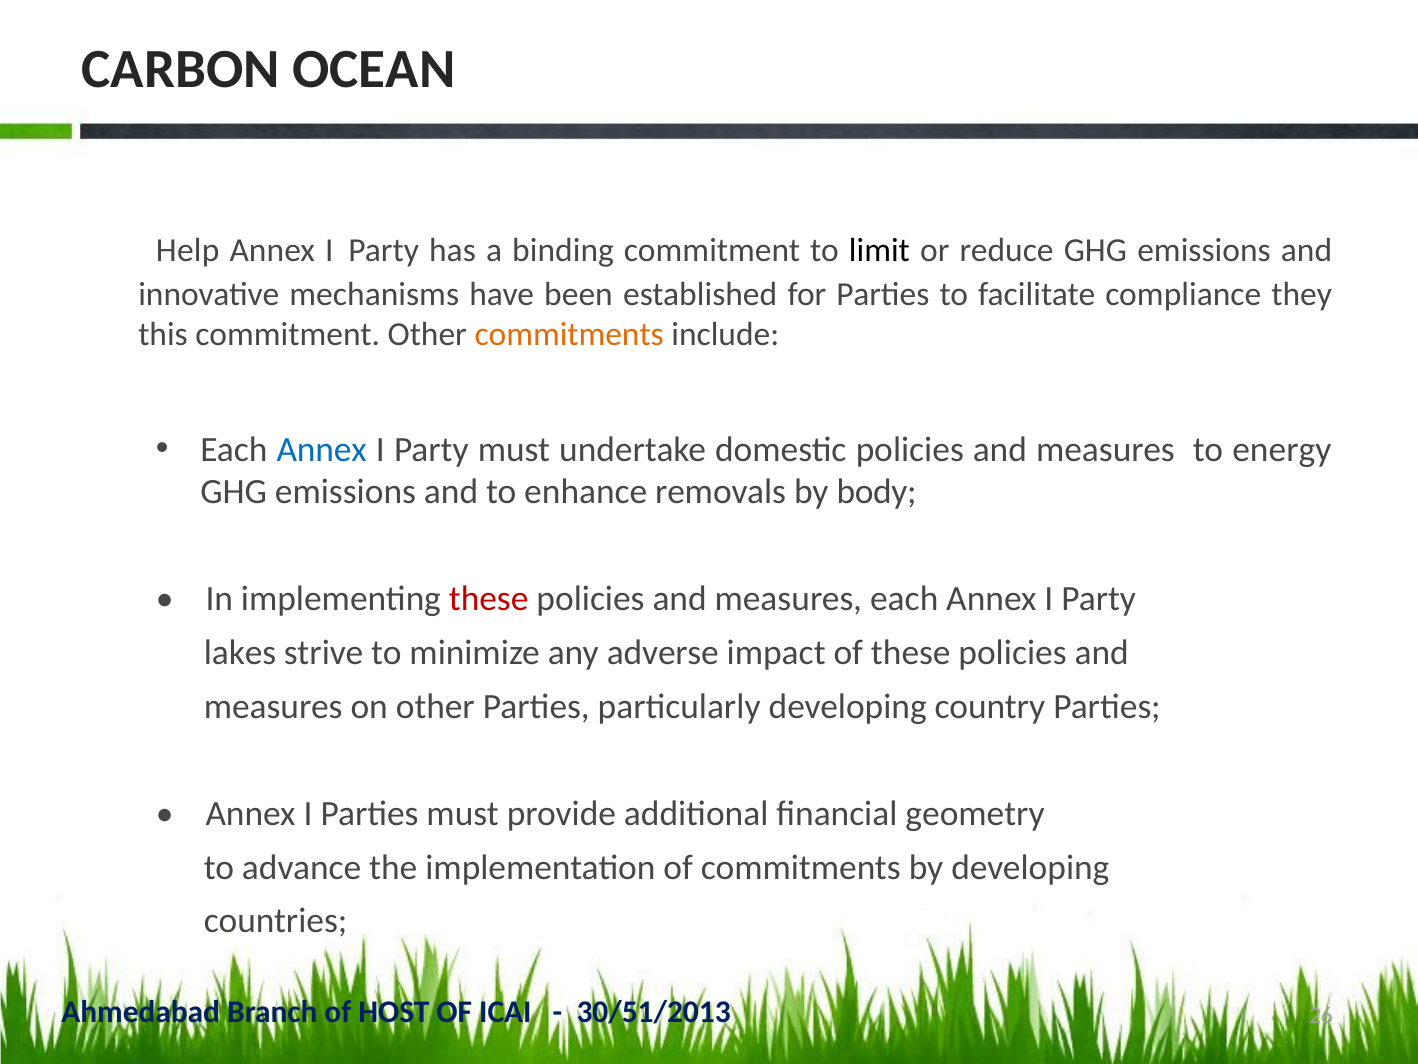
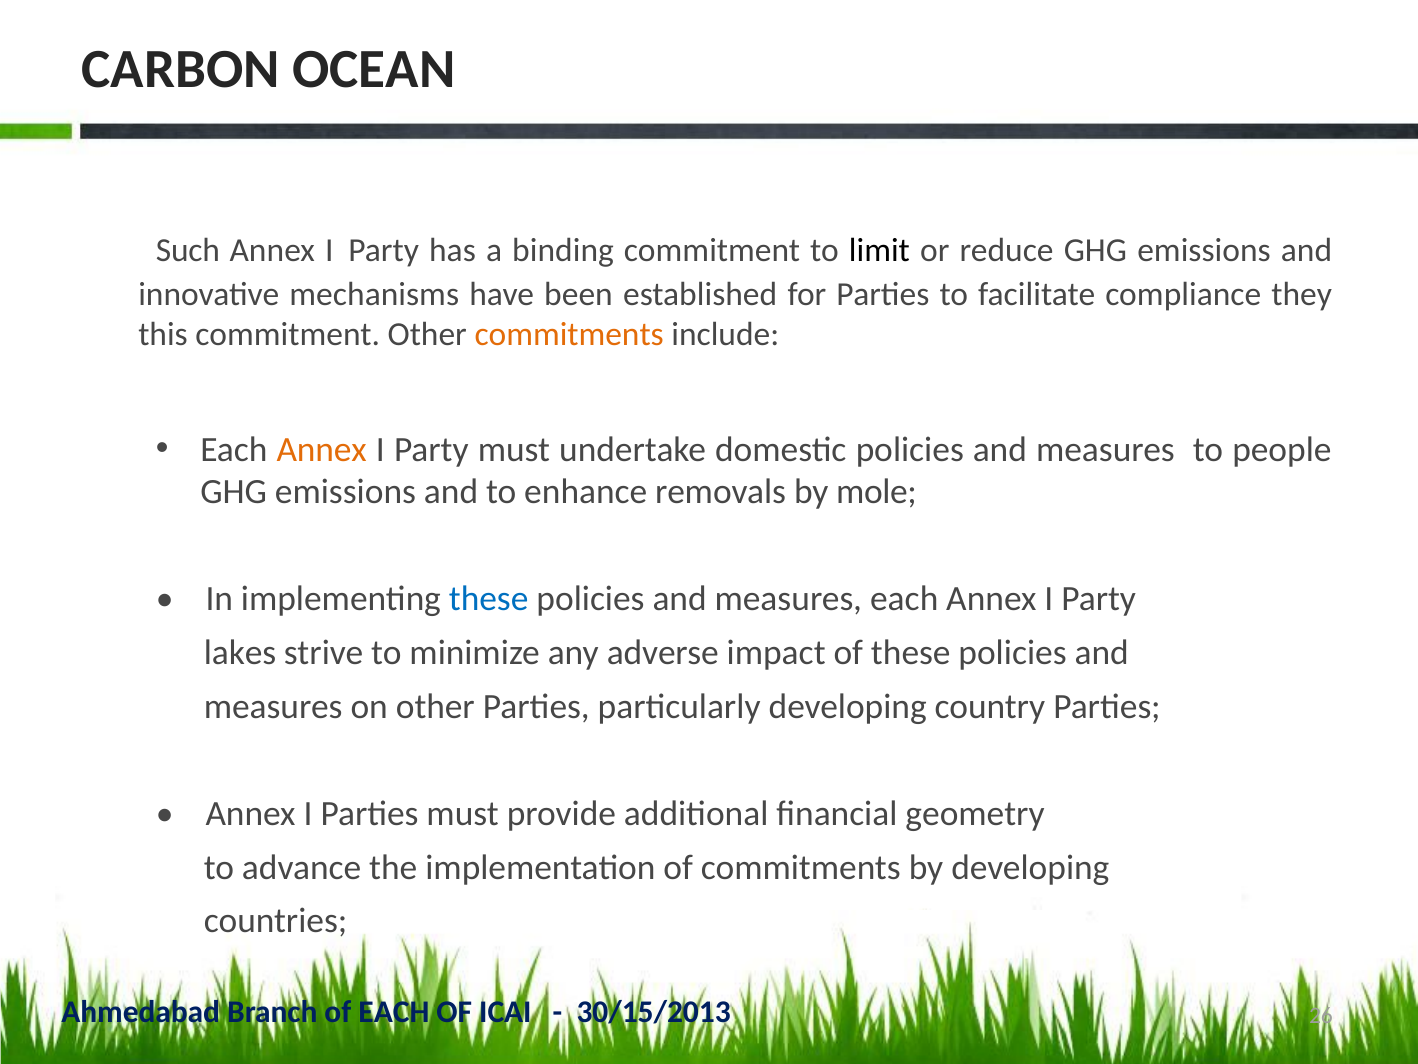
Help: Help -> Such
Annex at (322, 449) colour: blue -> orange
energy: energy -> people
body: body -> mole
these at (489, 599) colour: red -> blue
of HOST: HOST -> EACH
30/51/2013: 30/51/2013 -> 30/15/2013
